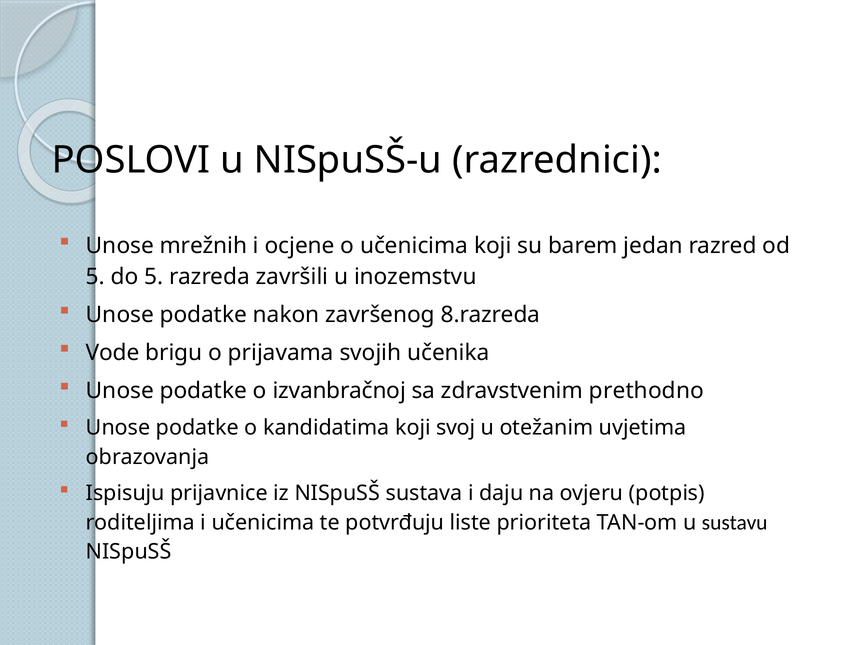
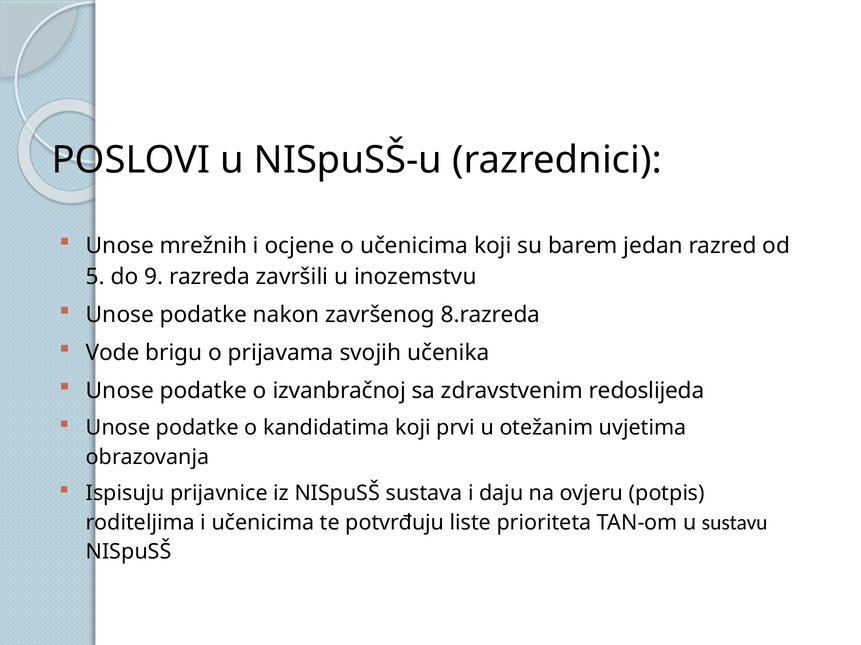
do 5: 5 -> 9
prethodno: prethodno -> redoslijeda
svoj: svoj -> prvi
